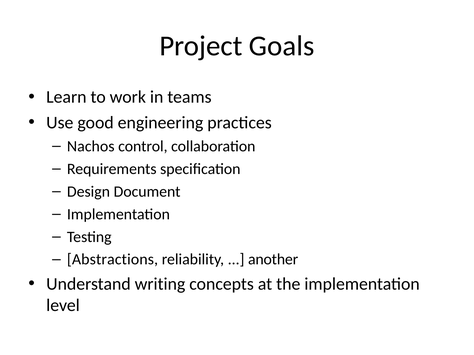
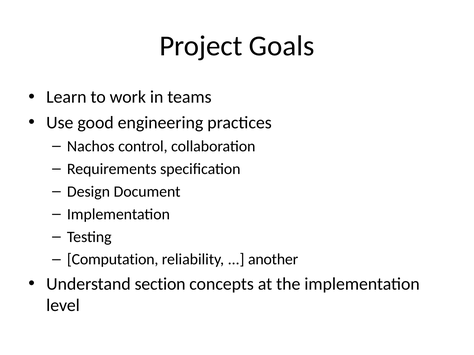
Abstractions: Abstractions -> Computation
writing: writing -> section
